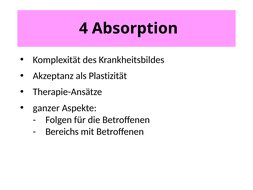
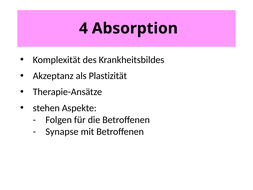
ganzer: ganzer -> stehen
Bereichs: Bereichs -> Synapse
